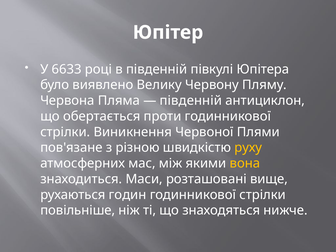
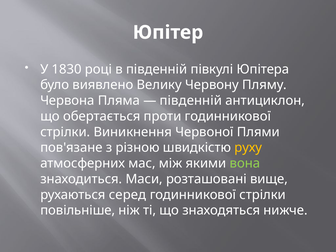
6633: 6633 -> 1830
вона colour: yellow -> light green
годин: годин -> серед
